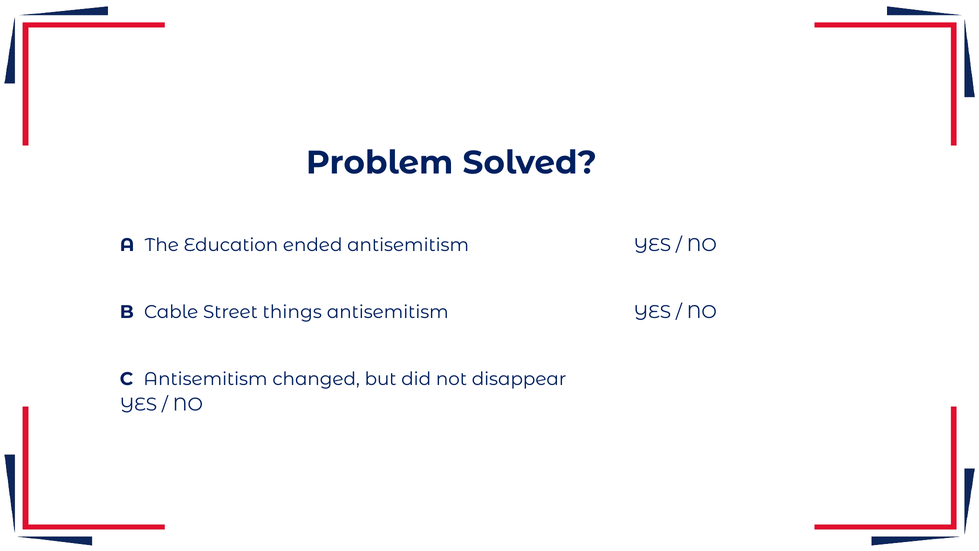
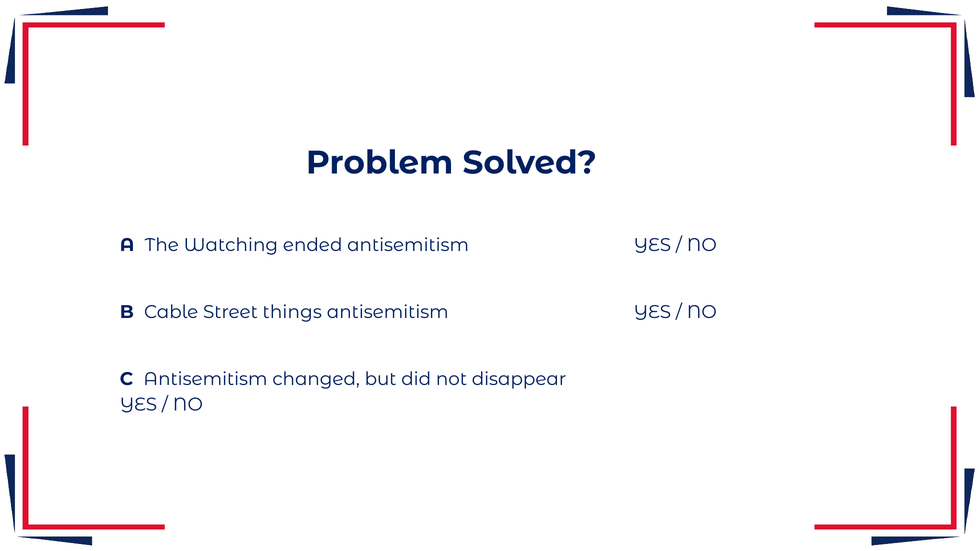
Education: Education -> Watching
